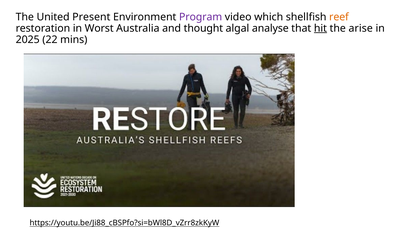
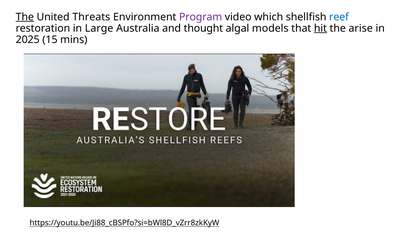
The at (25, 17) underline: none -> present
Present: Present -> Threats
reef colour: orange -> blue
Worst: Worst -> Large
analyse: analyse -> models
22: 22 -> 15
